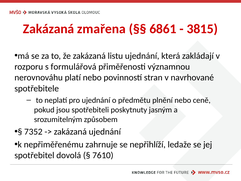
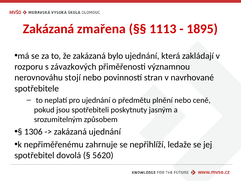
6861: 6861 -> 1113
3815: 3815 -> 1895
listu: listu -> bylo
formulářová: formulářová -> závazkových
platí: platí -> stojí
7352: 7352 -> 1306
7610: 7610 -> 5620
